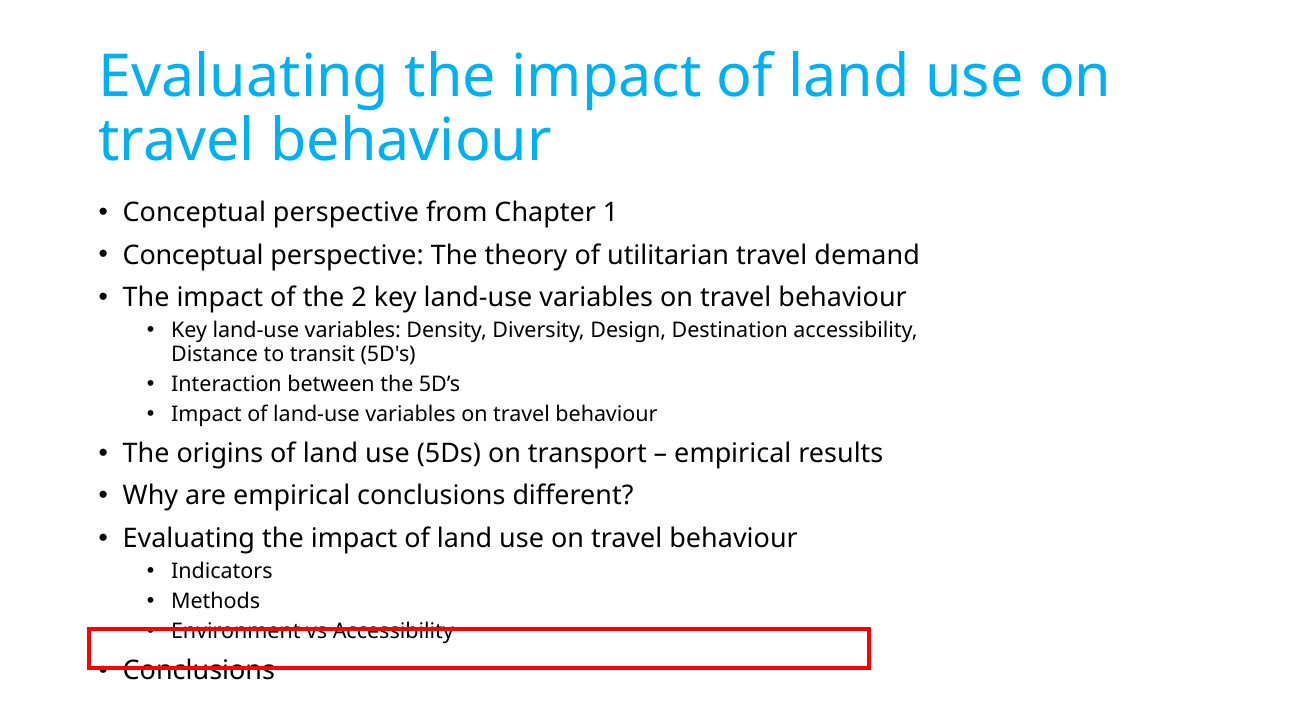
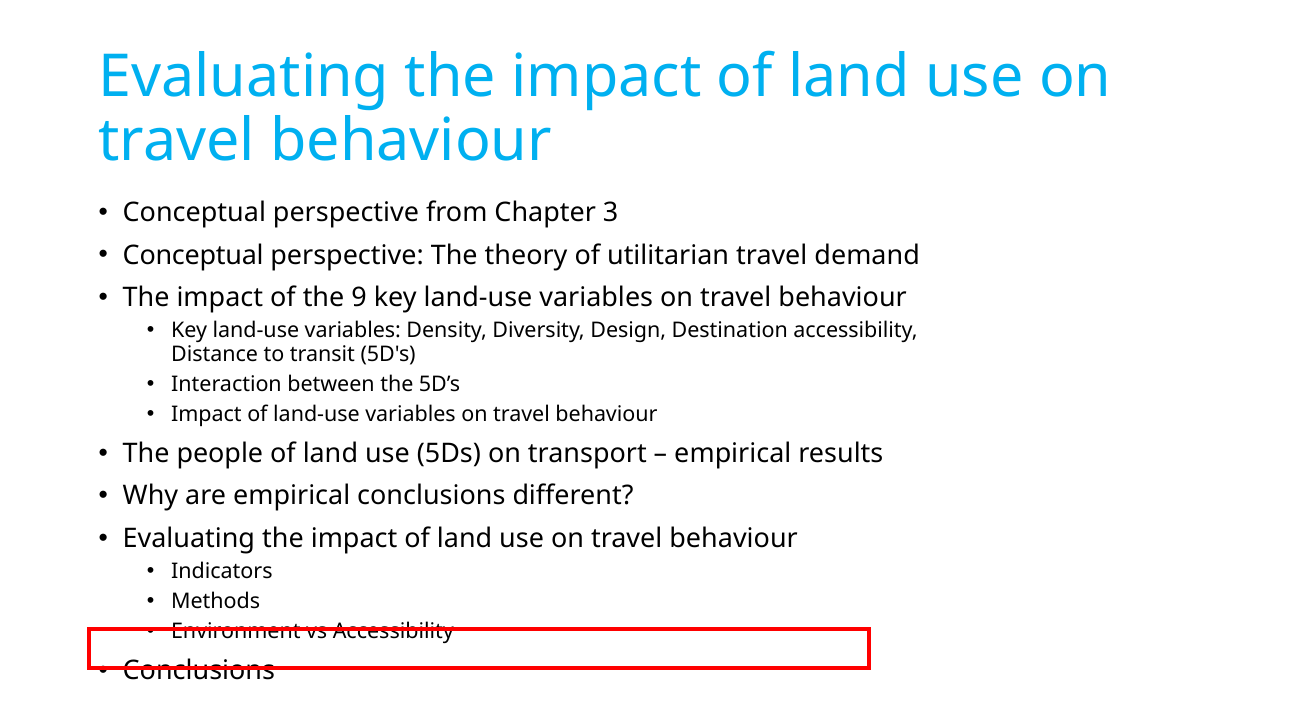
1: 1 -> 3
2: 2 -> 9
origins: origins -> people
